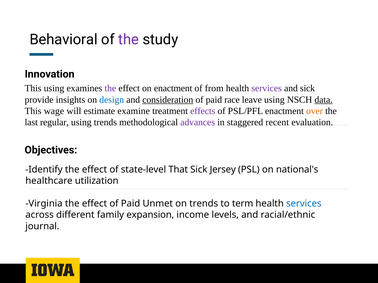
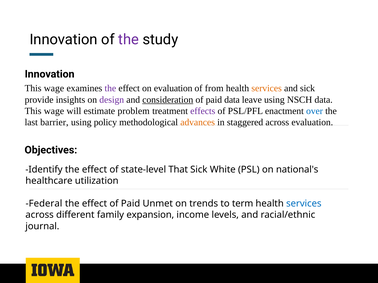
Behavioral at (64, 40): Behavioral -> Innovation
using at (54, 89): using -> wage
on enactment: enactment -> evaluation
services at (267, 89) colour: purple -> orange
design colour: blue -> purple
paid race: race -> data
data at (324, 100) underline: present -> none
examine: examine -> problem
over colour: orange -> blue
regular: regular -> barrier
using trends: trends -> policy
advances colour: purple -> orange
staggered recent: recent -> across
Jersey: Jersey -> White
Virginia: Virginia -> Federal
